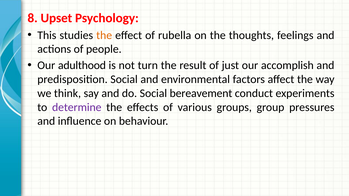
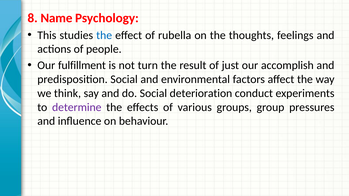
Upset: Upset -> Name
the at (104, 35) colour: orange -> blue
adulthood: adulthood -> fulfillment
bereavement: bereavement -> deterioration
